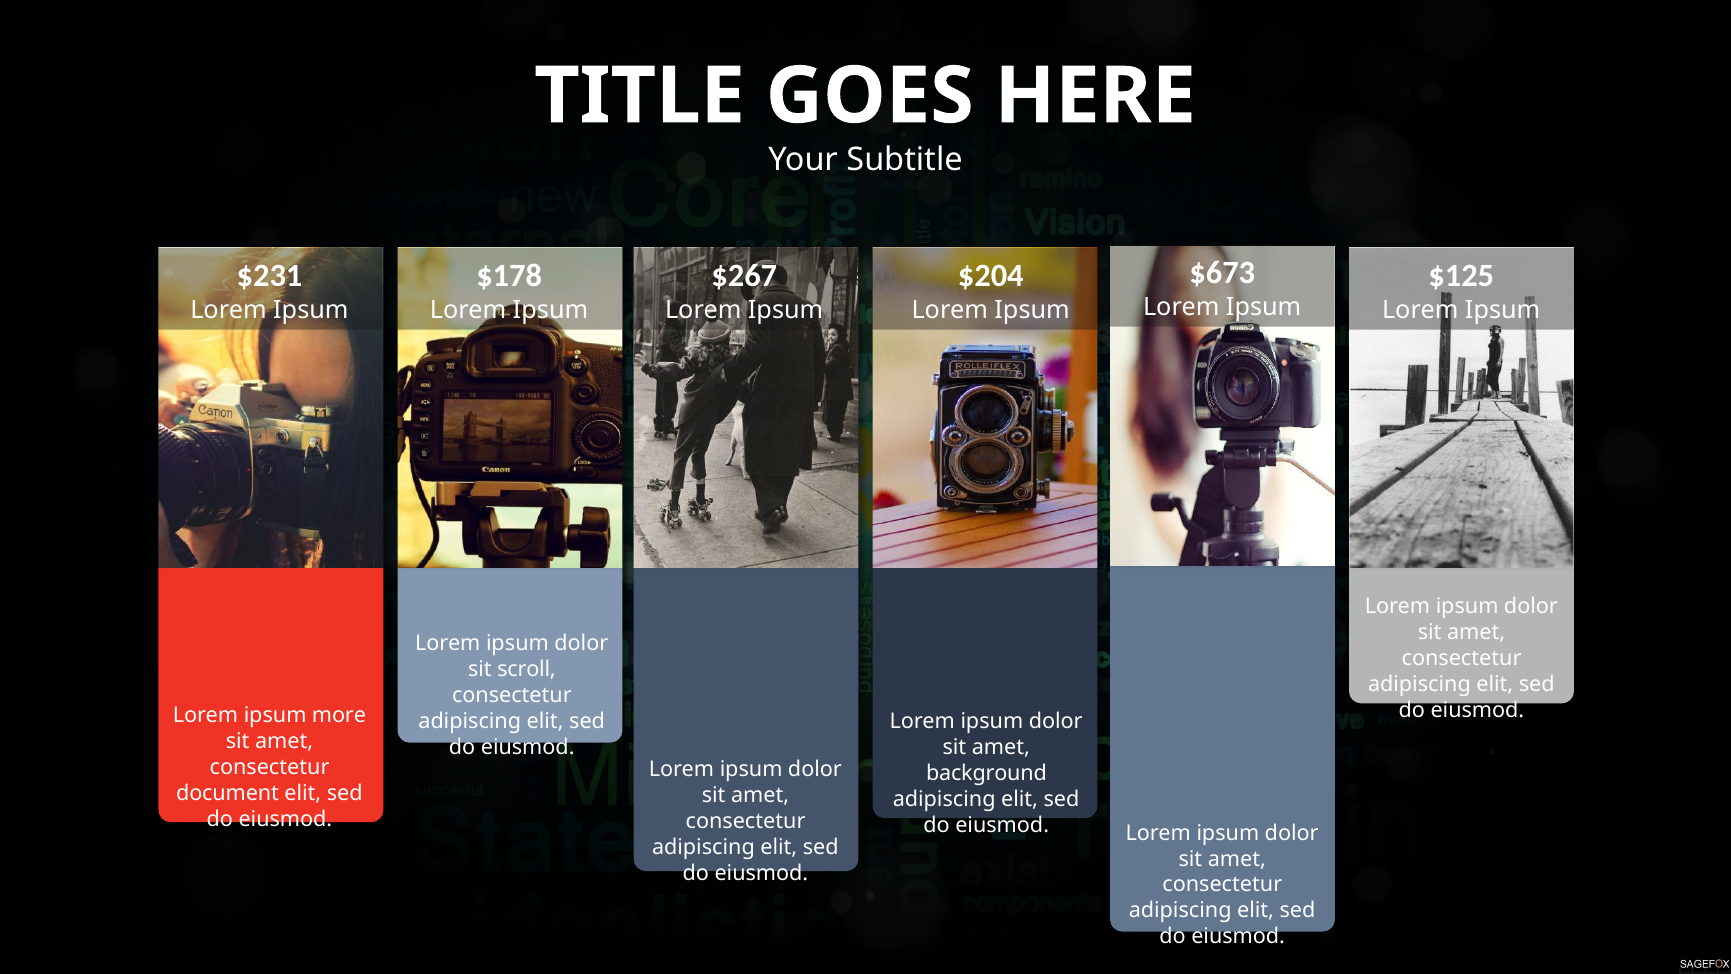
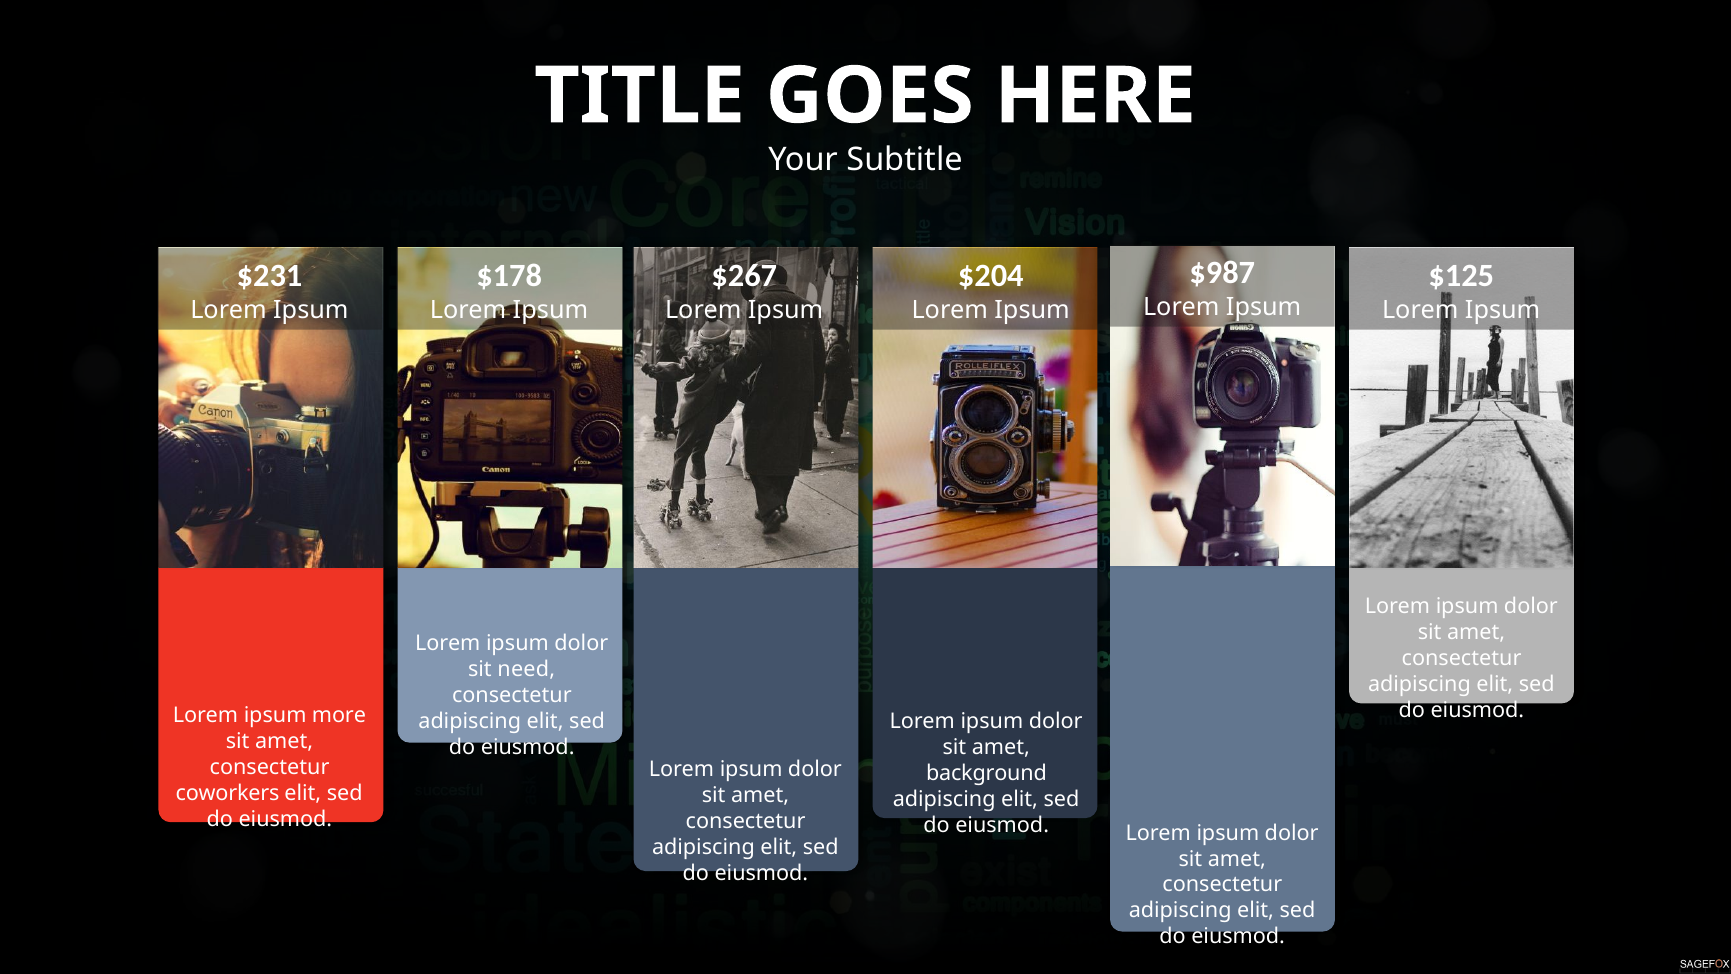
$673: $673 -> $987
scroll: scroll -> need
document: document -> coworkers
